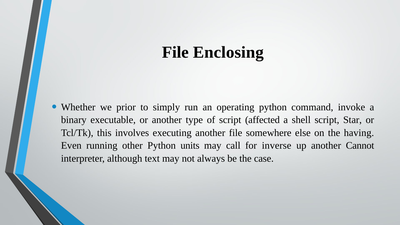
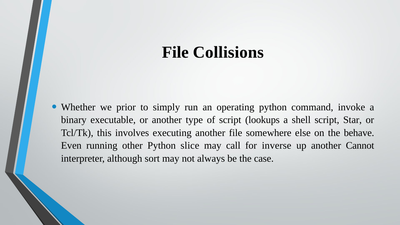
Enclosing: Enclosing -> Collisions
affected: affected -> lookups
having: having -> behave
units: units -> slice
text: text -> sort
